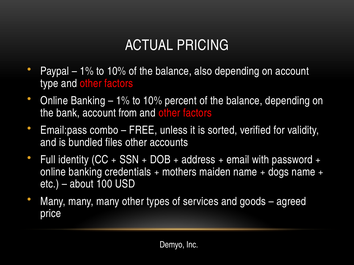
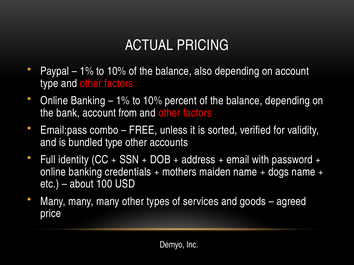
bundled files: files -> type
